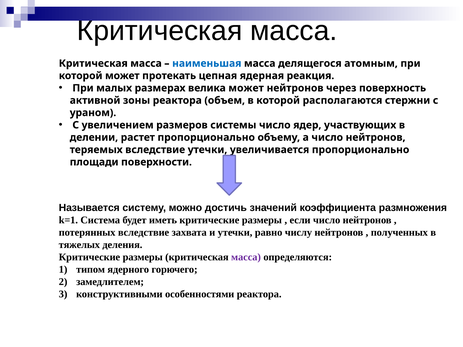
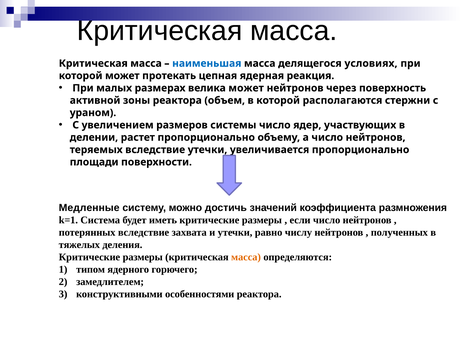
атомным: атомным -> условиях
Называется: Называется -> Медленные
масса at (246, 257) colour: purple -> orange
